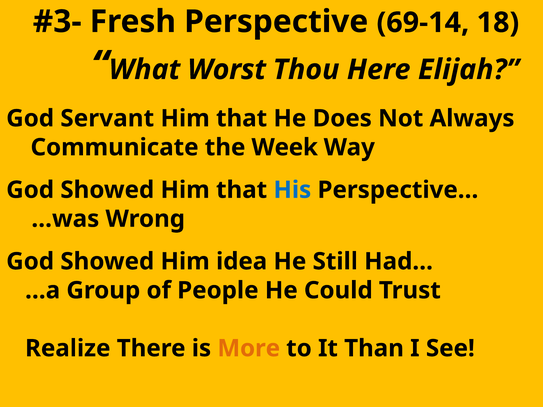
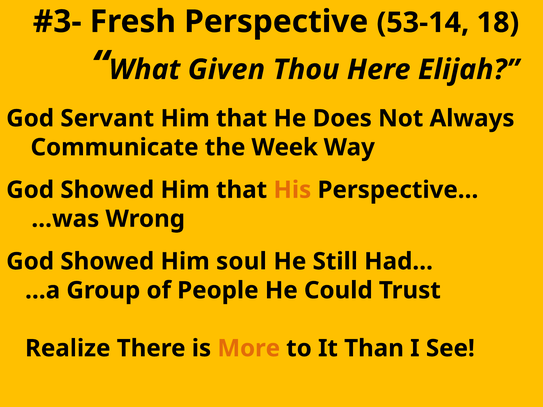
69-14: 69-14 -> 53-14
Worst: Worst -> Given
His colour: blue -> orange
idea: idea -> soul
